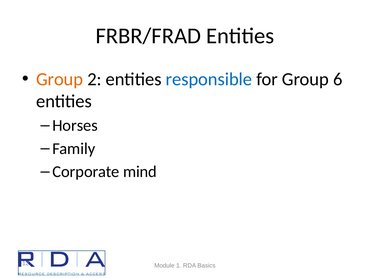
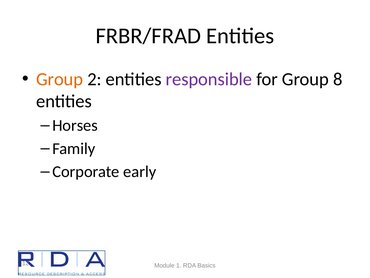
responsible colour: blue -> purple
6: 6 -> 8
mind: mind -> early
